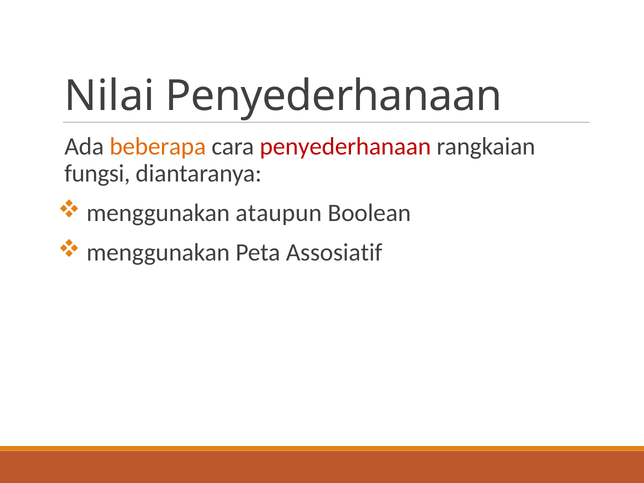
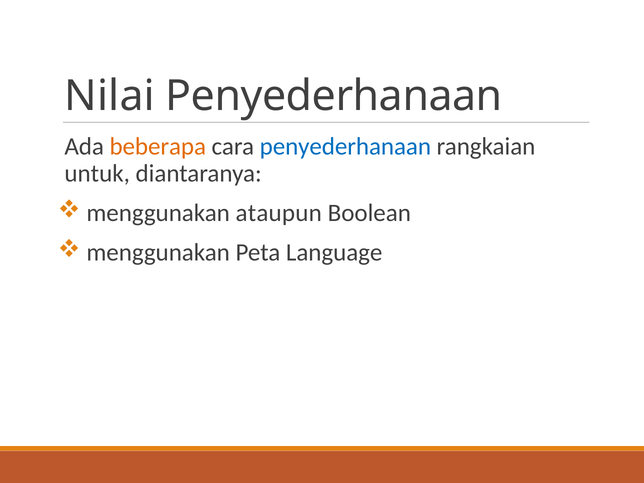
penyederhanaan at (345, 147) colour: red -> blue
fungsi: fungsi -> untuk
Assosiatif: Assosiatif -> Language
